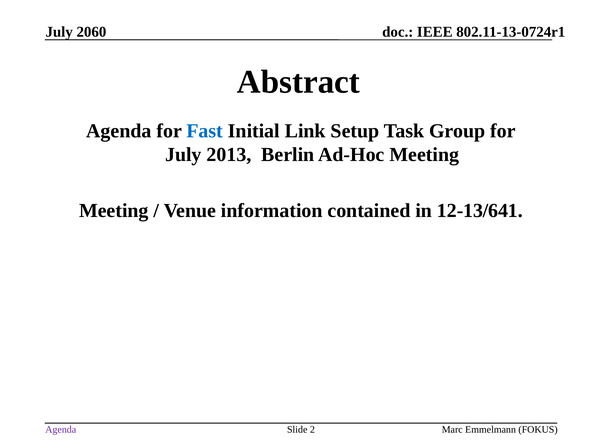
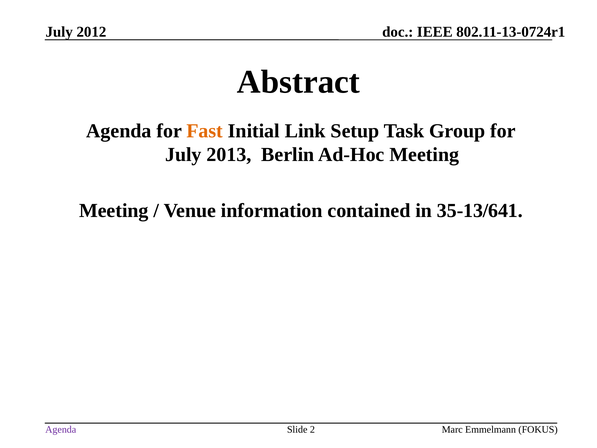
2060: 2060 -> 2012
Fast colour: blue -> orange
12-13/641: 12-13/641 -> 35-13/641
